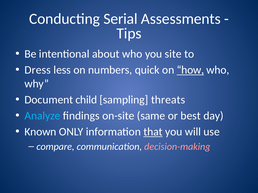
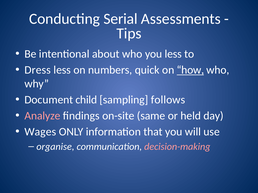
you site: site -> less
threats: threats -> follows
Analyze colour: light blue -> pink
best: best -> held
Known: Known -> Wages
that underline: present -> none
compare: compare -> organise
